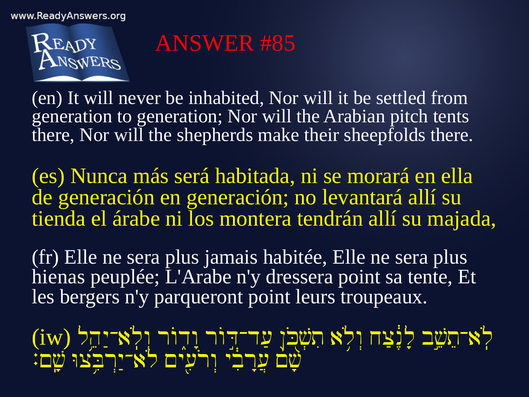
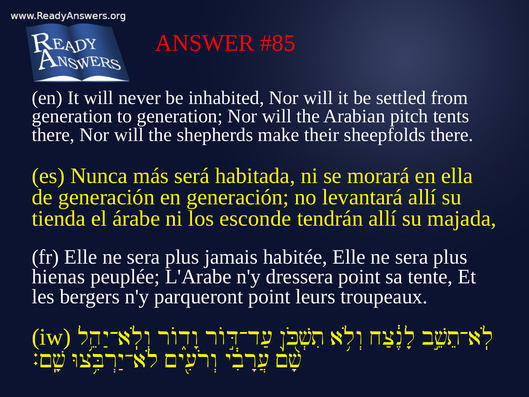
montera: montera -> esconde
